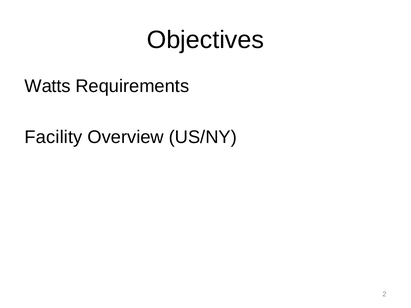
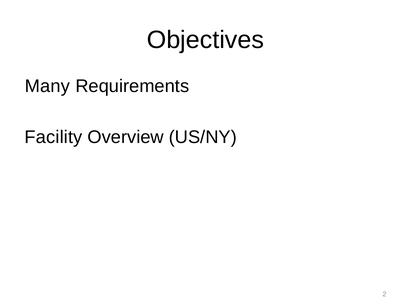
Watts: Watts -> Many
